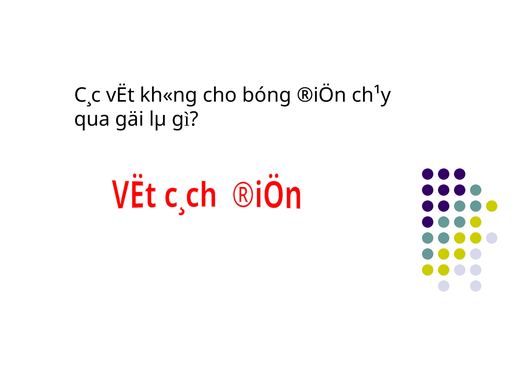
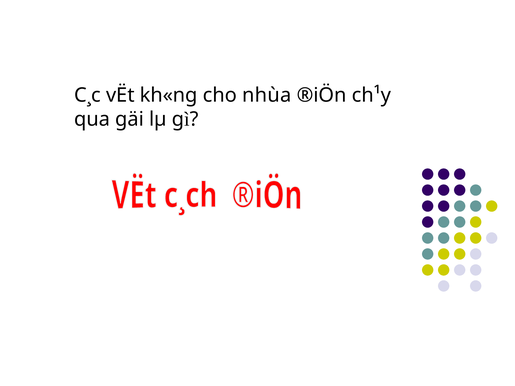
bóng: bóng -> nhùa
